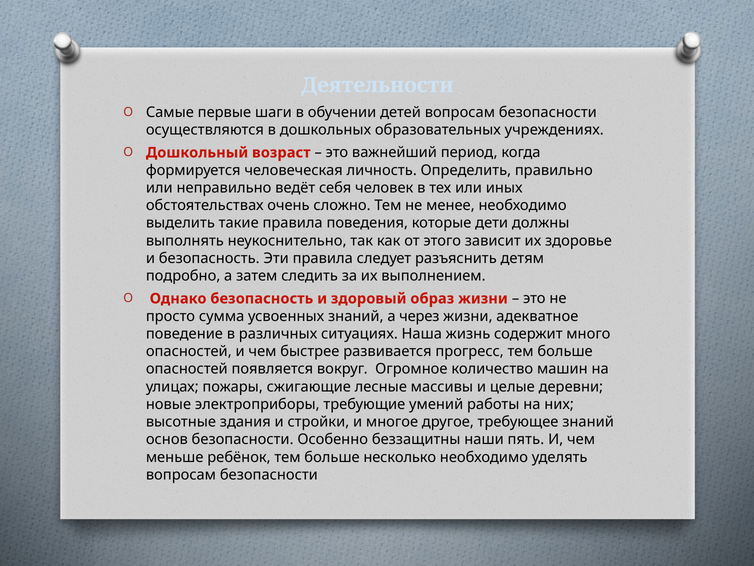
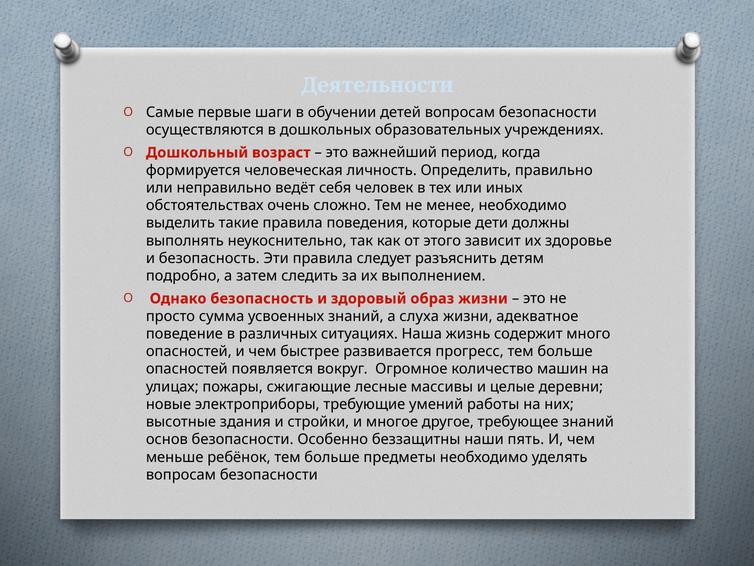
через: через -> слуха
несколько: несколько -> предметы
